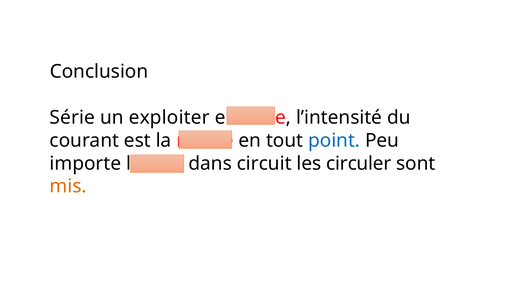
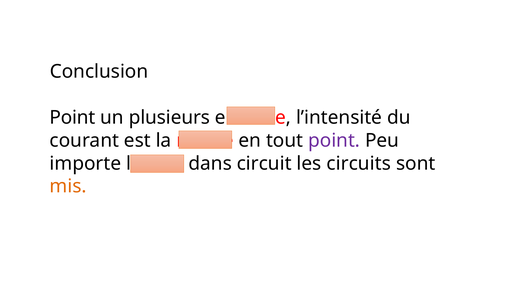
Série at (72, 118): Série -> Point
exploiter: exploiter -> plusieurs
point at (334, 141) colour: blue -> purple
circuler: circuler -> circuits
